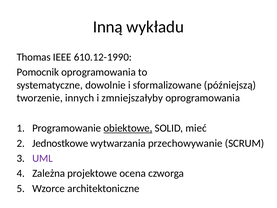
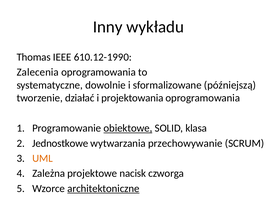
Inną: Inną -> Inny
Pomocnik: Pomocnik -> Zalecenia
innych: innych -> działać
zmniejszałyby: zmniejszałyby -> projektowania
mieć: mieć -> klasa
UML colour: purple -> orange
ocena: ocena -> nacisk
architektoniczne underline: none -> present
